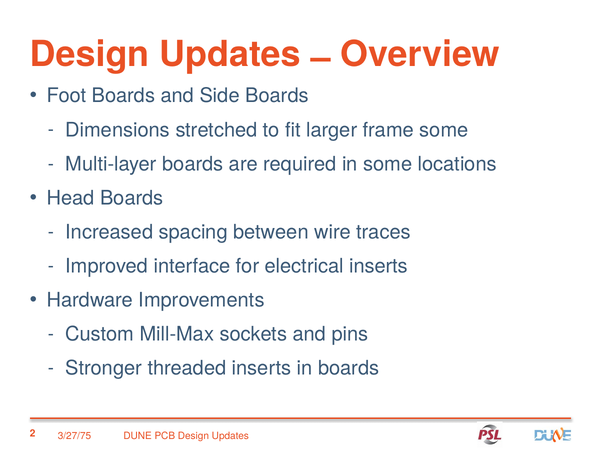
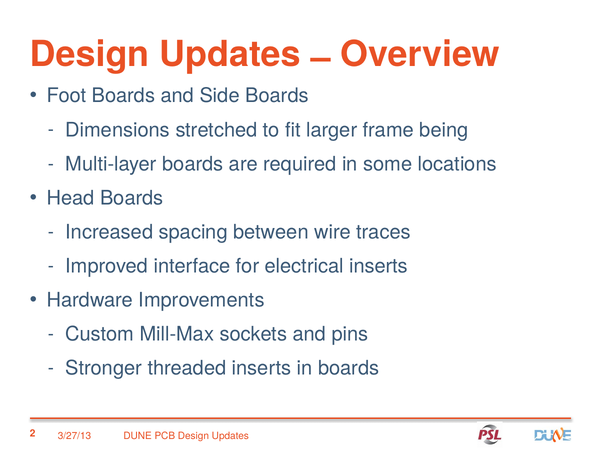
frame some: some -> being
3/27/75: 3/27/75 -> 3/27/13
